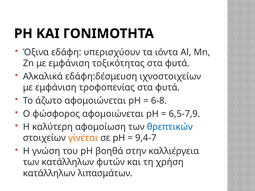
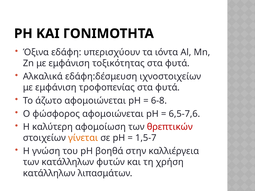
6,5-7,9: 6,5-7,9 -> 6,5-7,6
θρεπτικών colour: blue -> red
9,4-7: 9,4-7 -> 1,5-7
